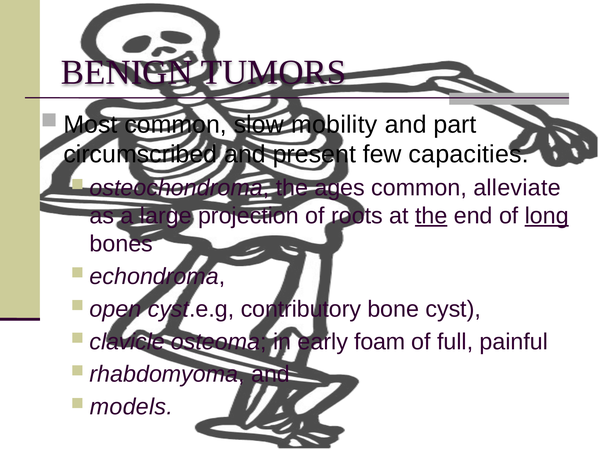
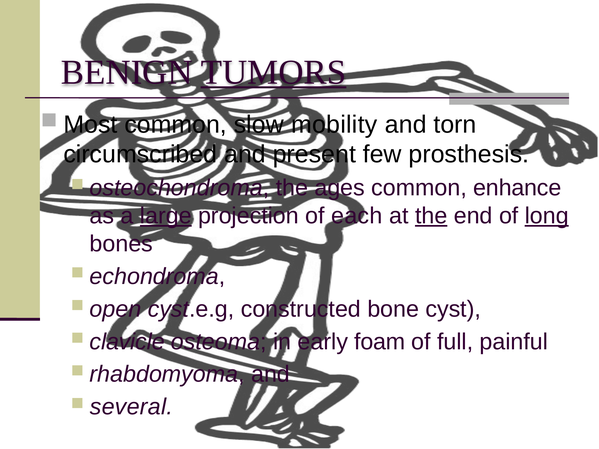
TUMORS underline: none -> present
part: part -> torn
capacities: capacities -> prosthesis
alleviate: alleviate -> enhance
large underline: none -> present
roots: roots -> each
contributory: contributory -> constructed
models: models -> several
